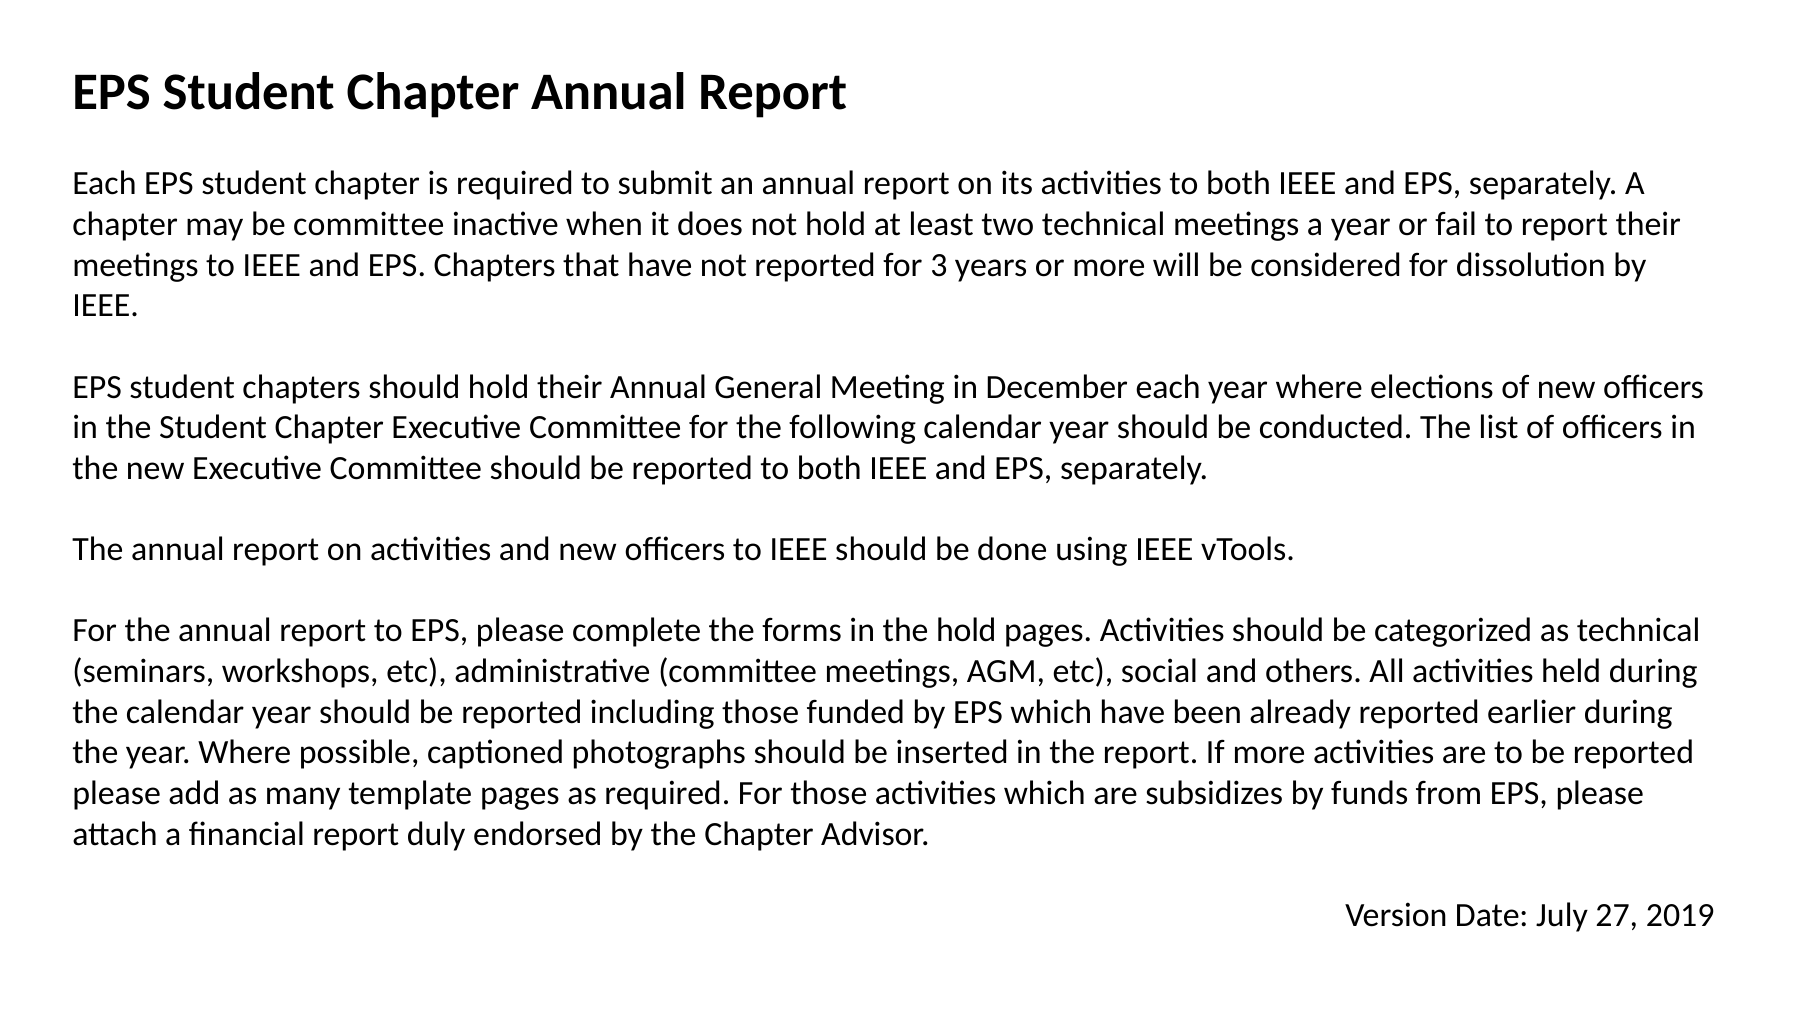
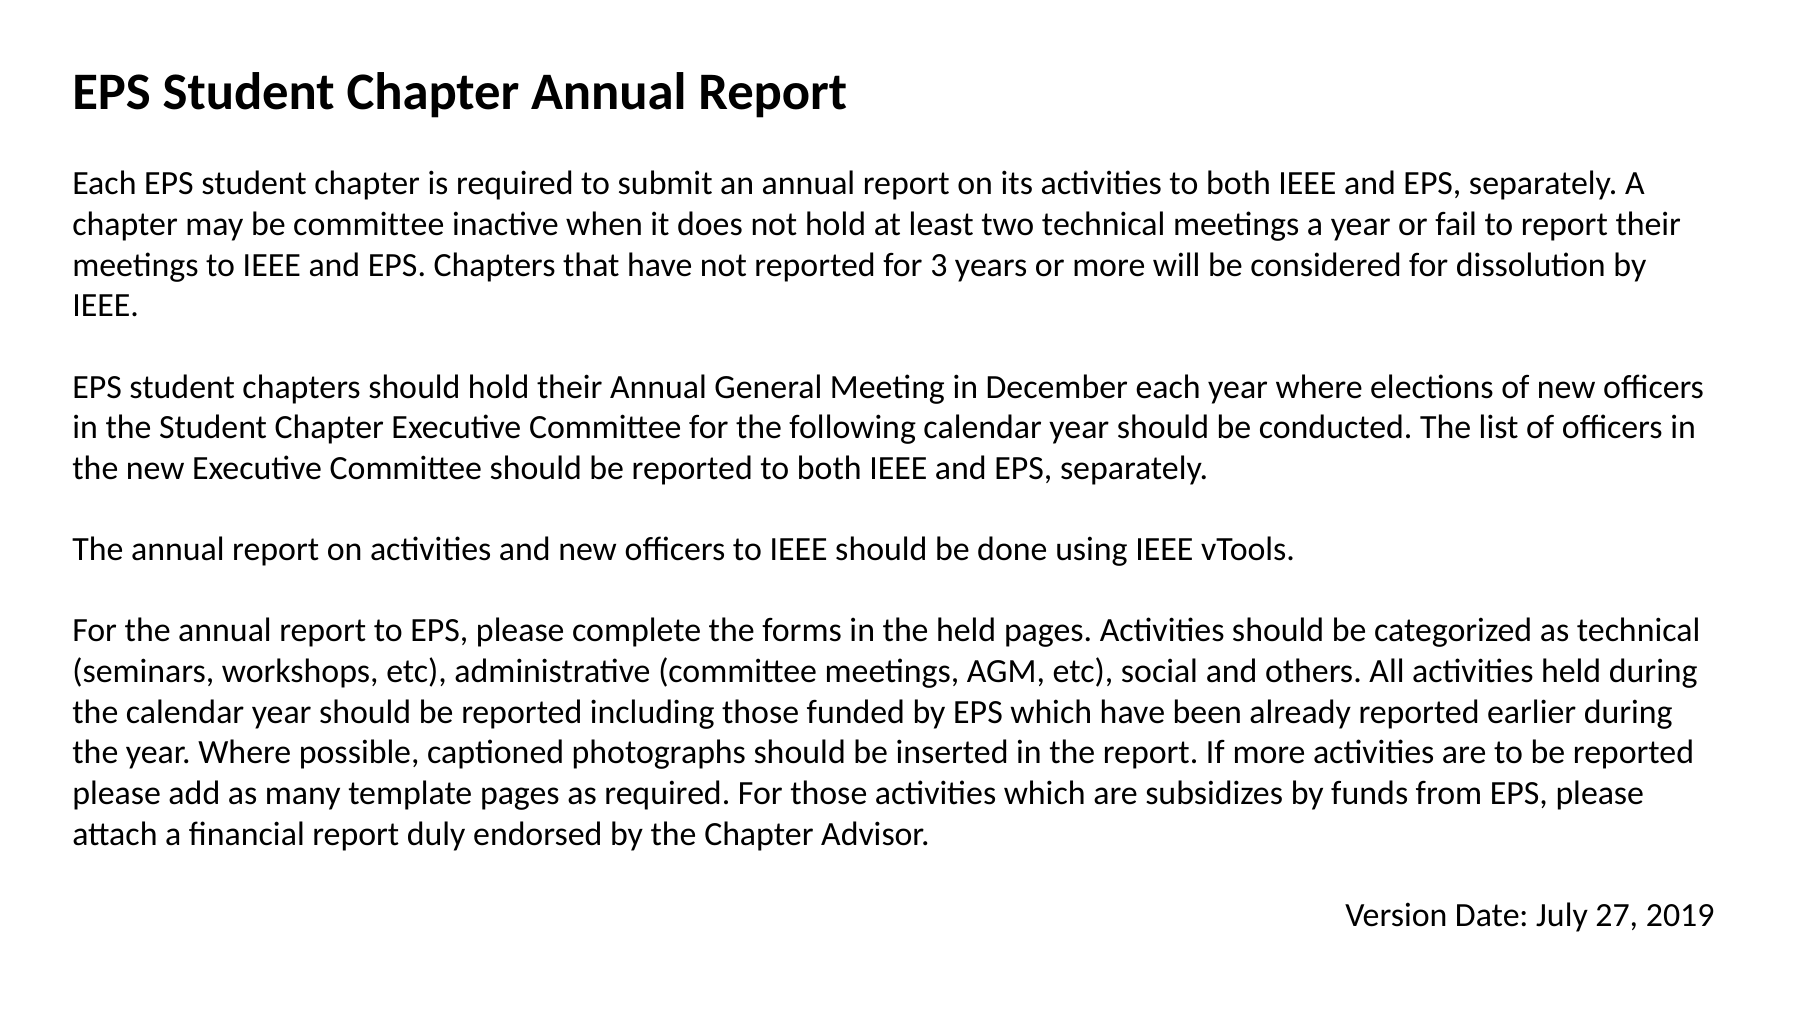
the hold: hold -> held
